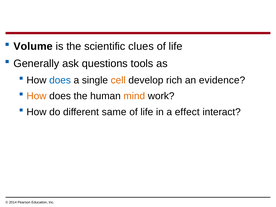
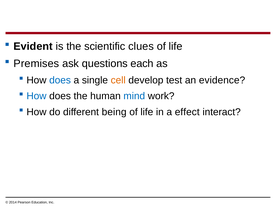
Volume: Volume -> Evident
Generally: Generally -> Premises
tools: tools -> each
rich: rich -> test
How at (36, 96) colour: orange -> blue
mind colour: orange -> blue
same: same -> being
